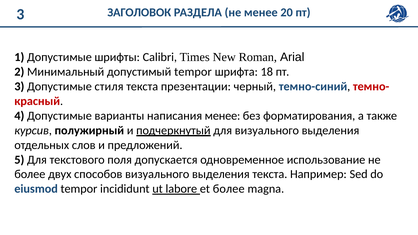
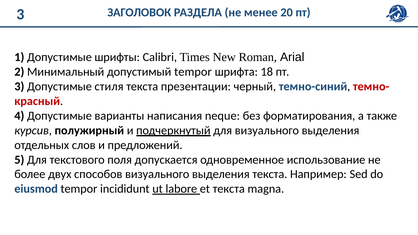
написания менее: менее -> neque
et более: более -> текста
